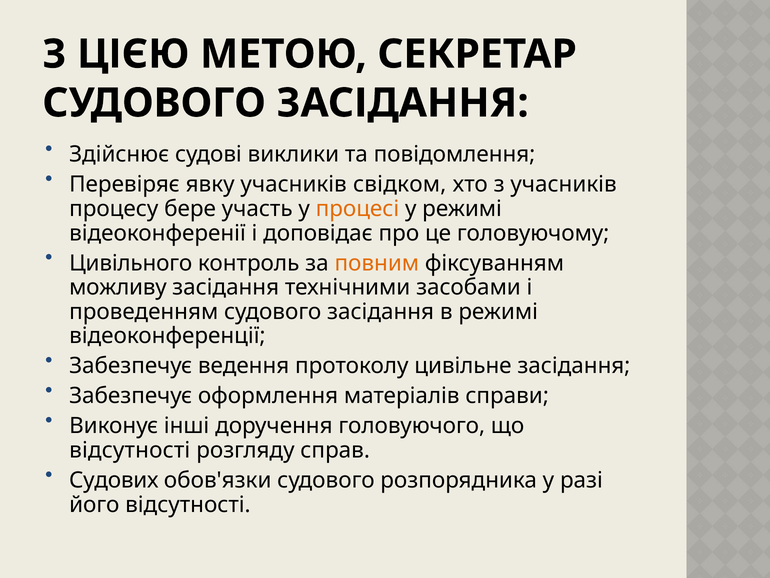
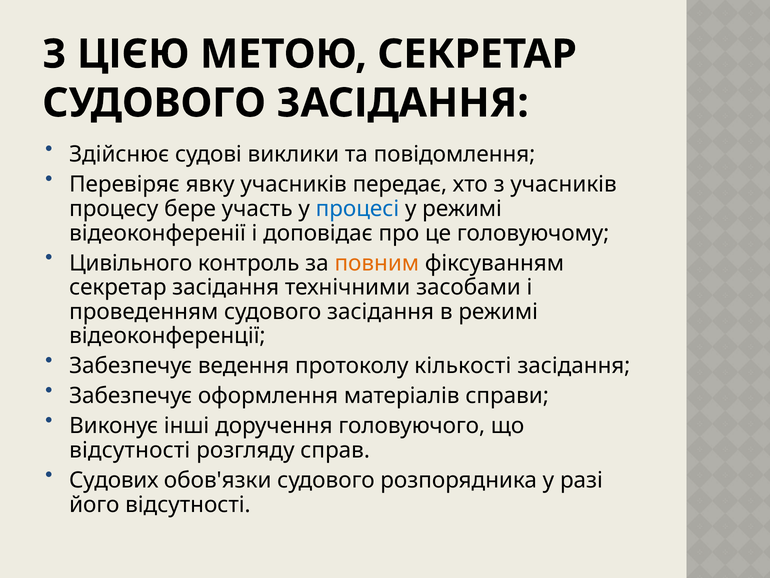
свідком: свідком -> передає
процесі colour: orange -> blue
можливу at (118, 287): можливу -> секретар
цивільне: цивільне -> кількості
